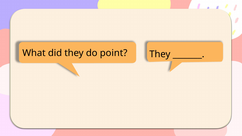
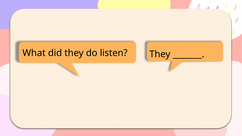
point: point -> listen
